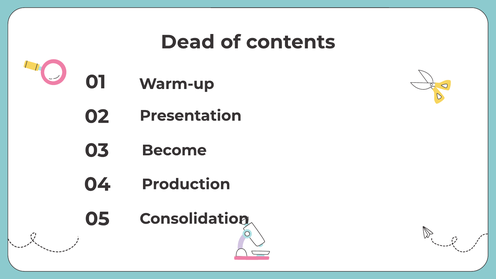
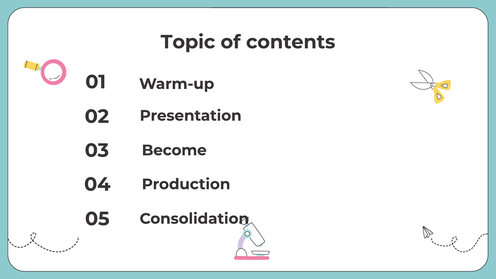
Dead: Dead -> Topic
